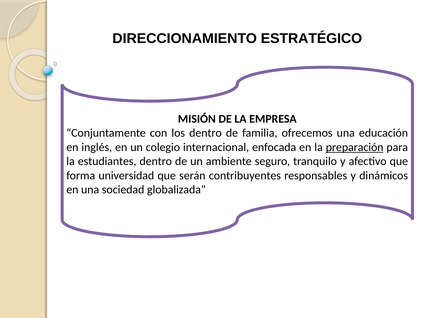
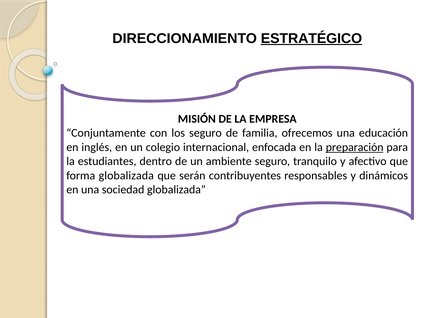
ESTRATÉGICO underline: none -> present
los dentro: dentro -> seguro
forma universidad: universidad -> globalizada
